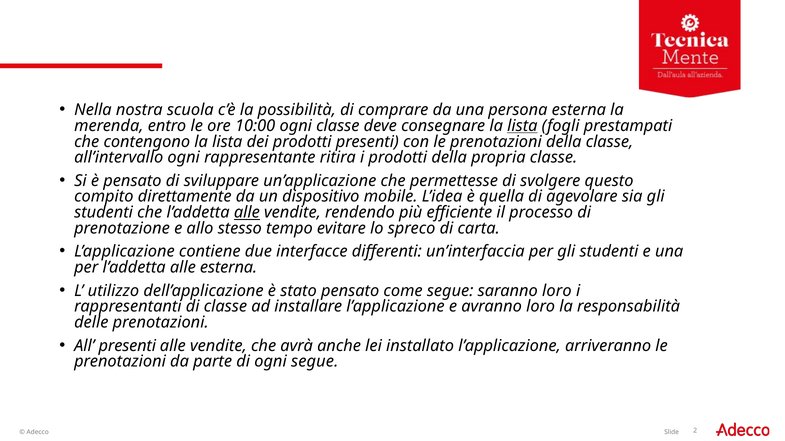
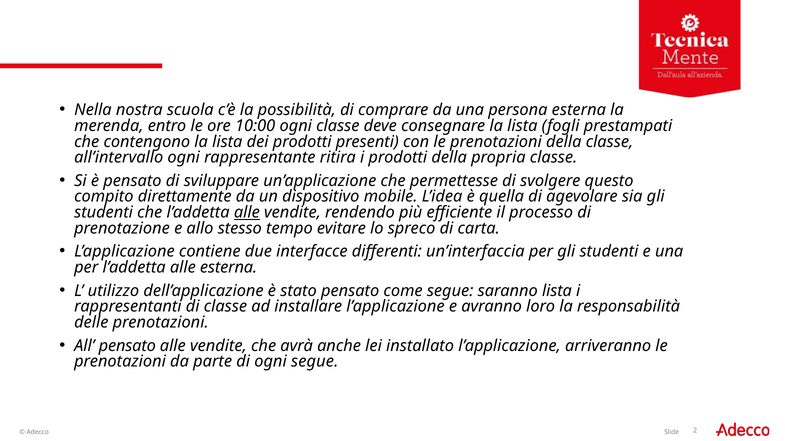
lista at (522, 126) underline: present -> none
saranno loro: loro -> lista
All presenti: presenti -> pensato
